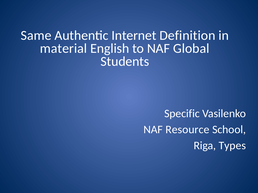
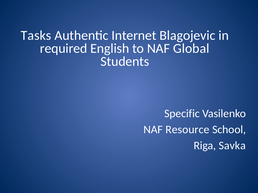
Same: Same -> Tasks
Definition: Definition -> Blagojevic
material: material -> required
Types: Types -> Savka
